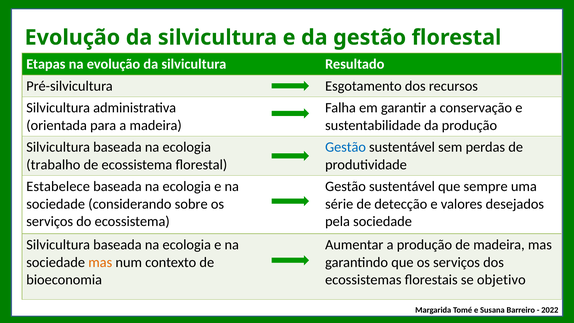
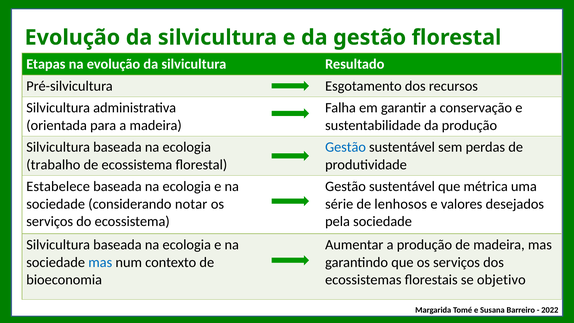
sempre: sempre -> métrica
sobre: sobre -> notar
detecção: detecção -> lenhosos
mas at (100, 262) colour: orange -> blue
